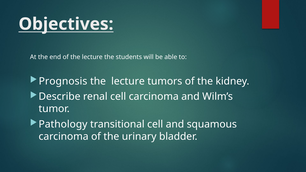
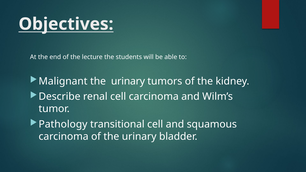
Prognosis: Prognosis -> Malignant
lecture at (128, 81): lecture -> urinary
